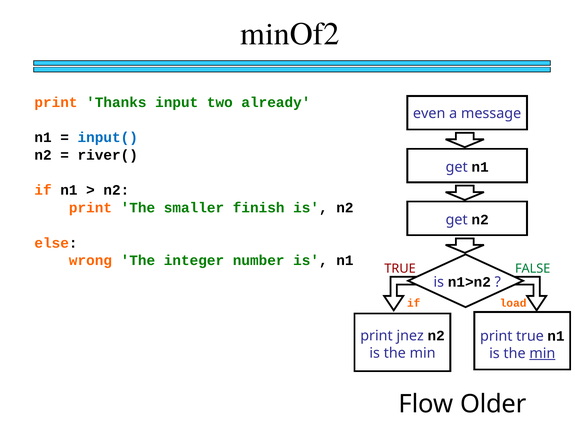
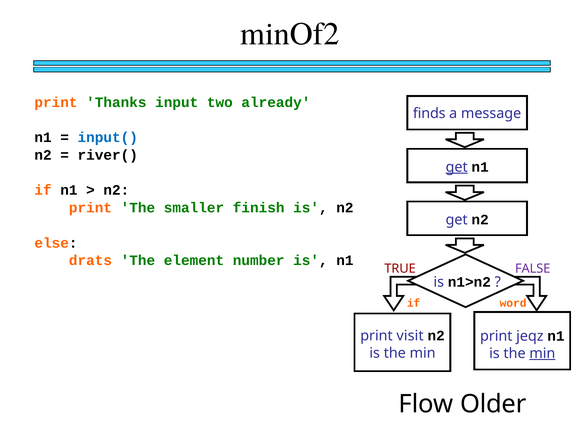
even: even -> finds
get at (457, 167) underline: none -> present
wrong: wrong -> drats
integer: integer -> element
FALSE colour: green -> purple
load: load -> word
jnez: jnez -> visit
print true: true -> jeqz
